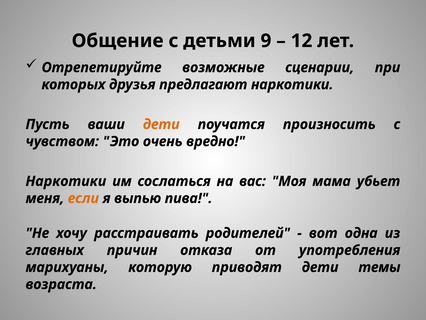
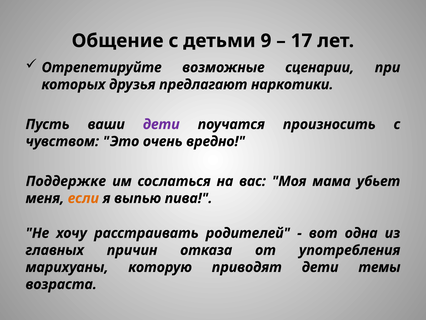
12: 12 -> 17
дети at (161, 124) colour: orange -> purple
Наркотики at (66, 181): Наркотики -> Поддержке
